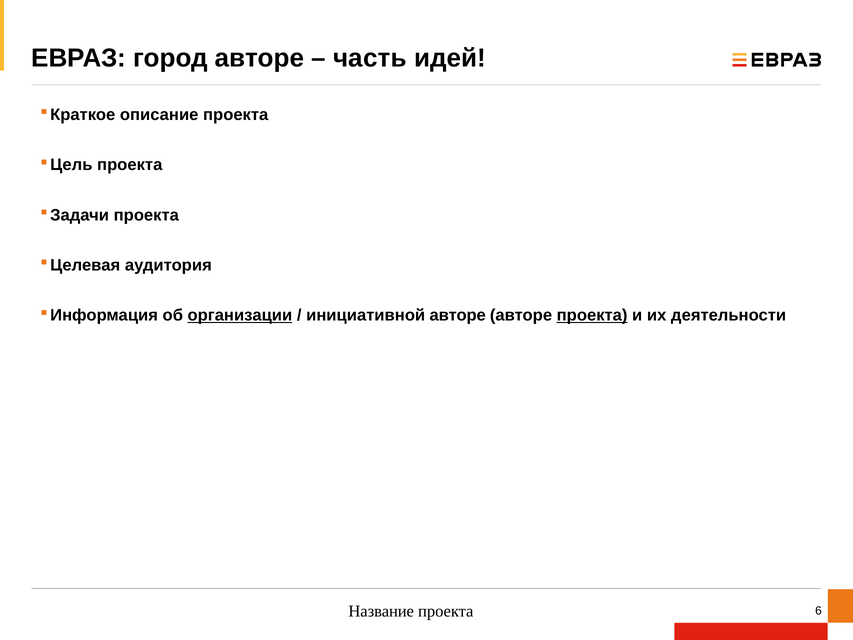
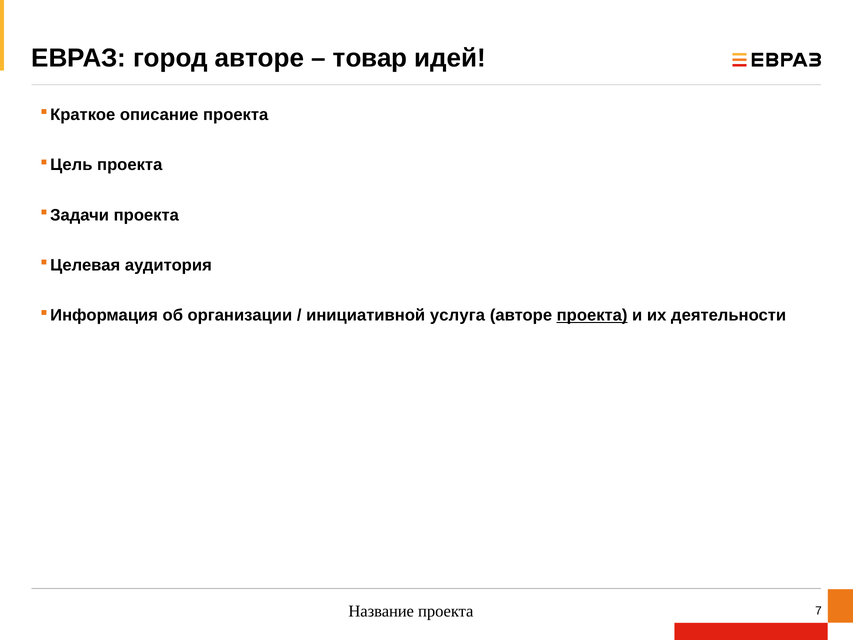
часть: часть -> товар
организации underline: present -> none
инициативной авторе: авторе -> услуга
6: 6 -> 7
